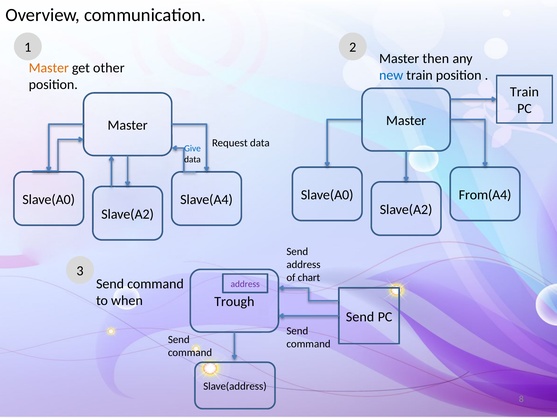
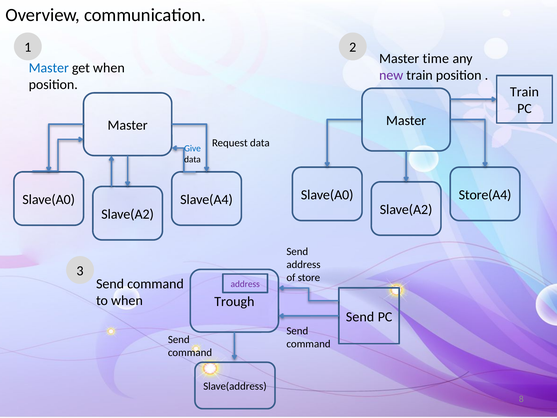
then: then -> time
Master at (49, 68) colour: orange -> blue
get other: other -> when
new colour: blue -> purple
From(A4: From(A4 -> Store(A4
chart: chart -> store
